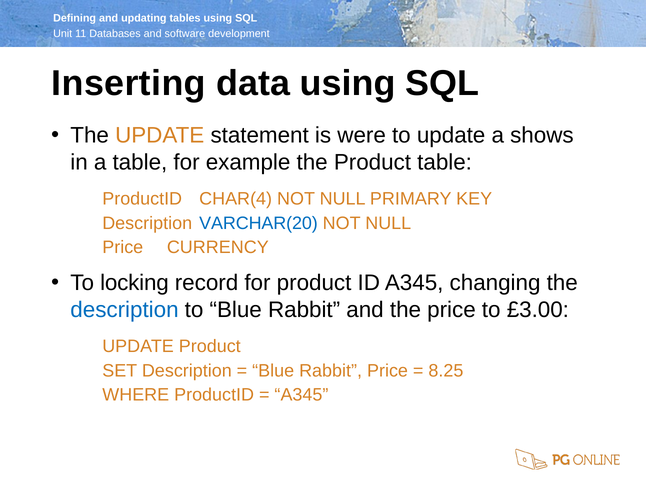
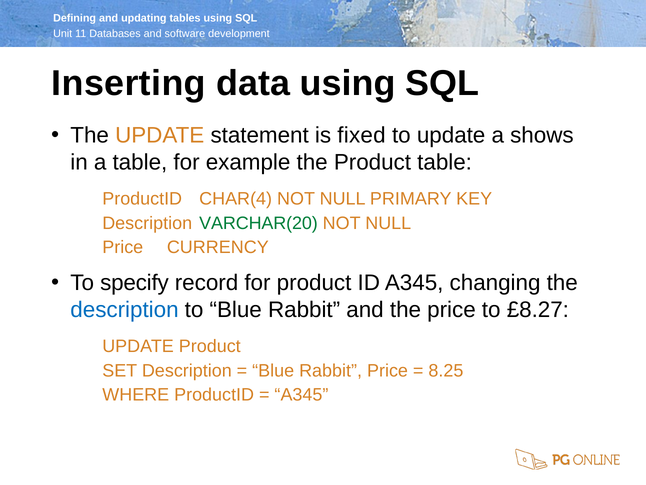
were: were -> fixed
VARCHAR(20 colour: blue -> green
locking: locking -> specify
£3.00: £3.00 -> £8.27
